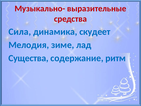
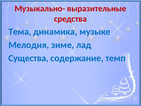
Сила: Сила -> Тема
скудеет: скудеет -> музыке
ритм: ритм -> темп
